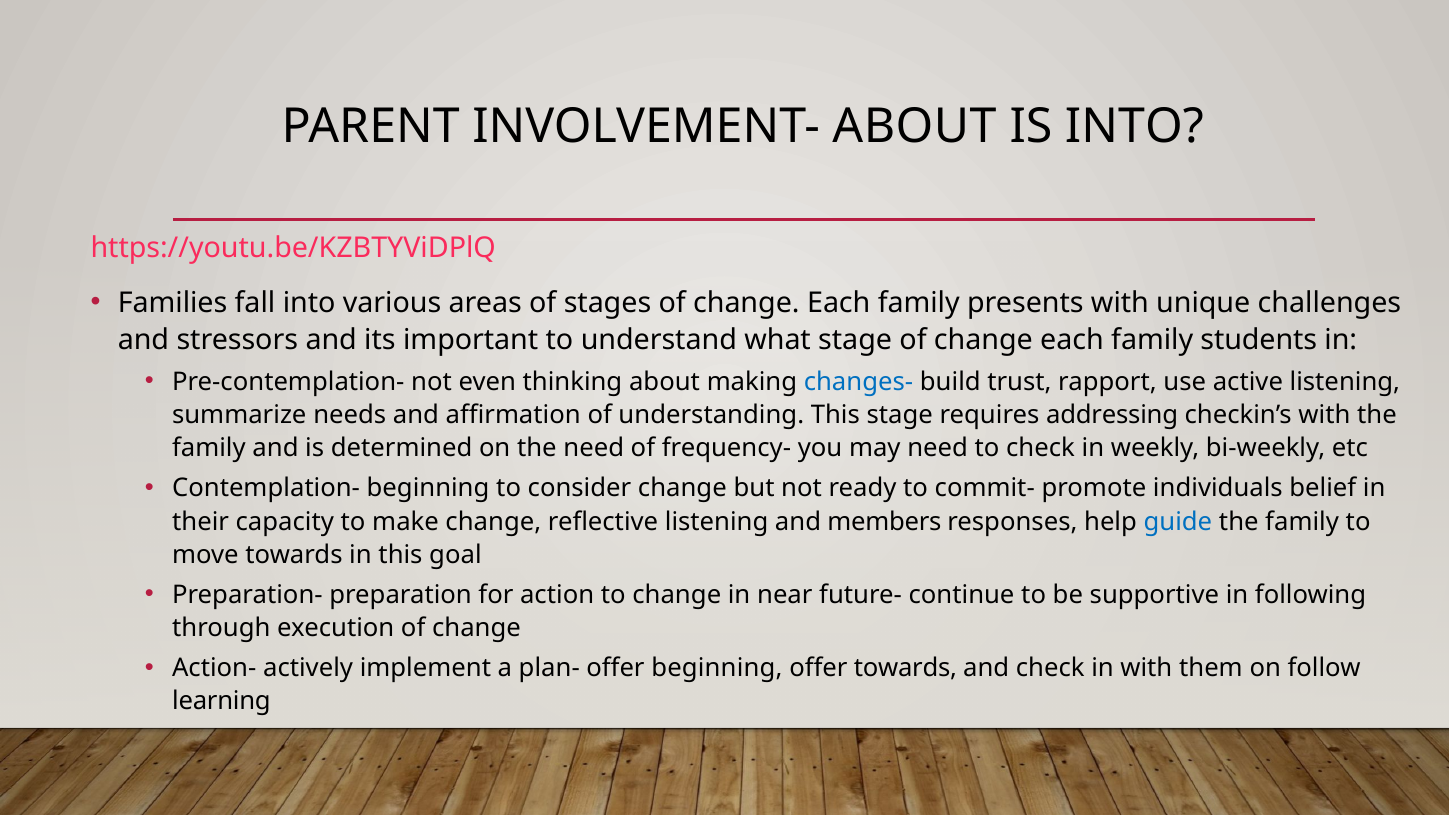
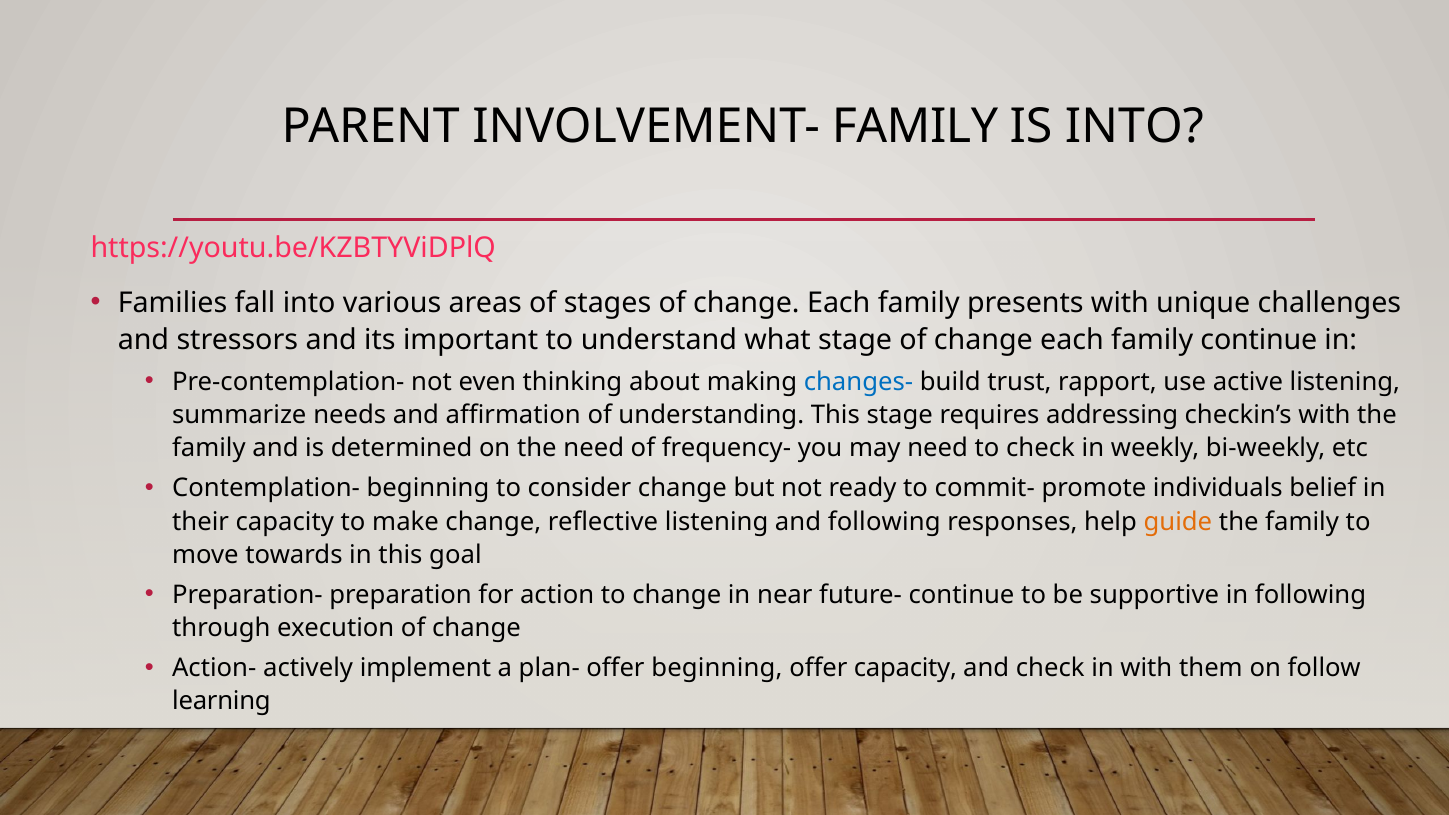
INVOLVEMENT- ABOUT: ABOUT -> FAMILY
family students: students -> continue
and members: members -> following
guide colour: blue -> orange
offer towards: towards -> capacity
